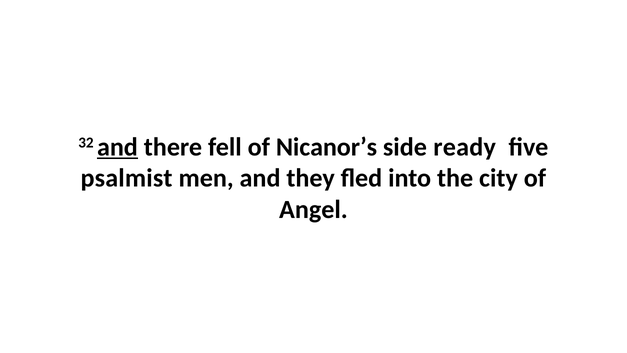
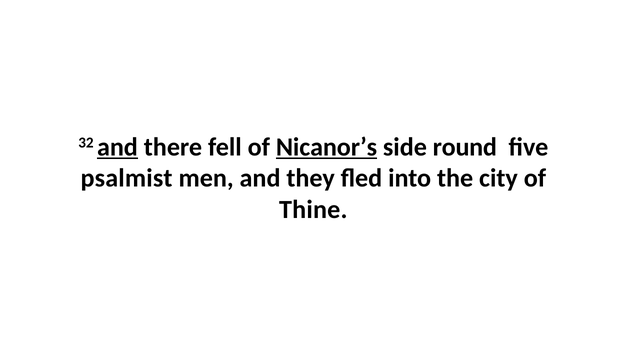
Nicanor’s underline: none -> present
ready: ready -> round
Angel: Angel -> Thine
